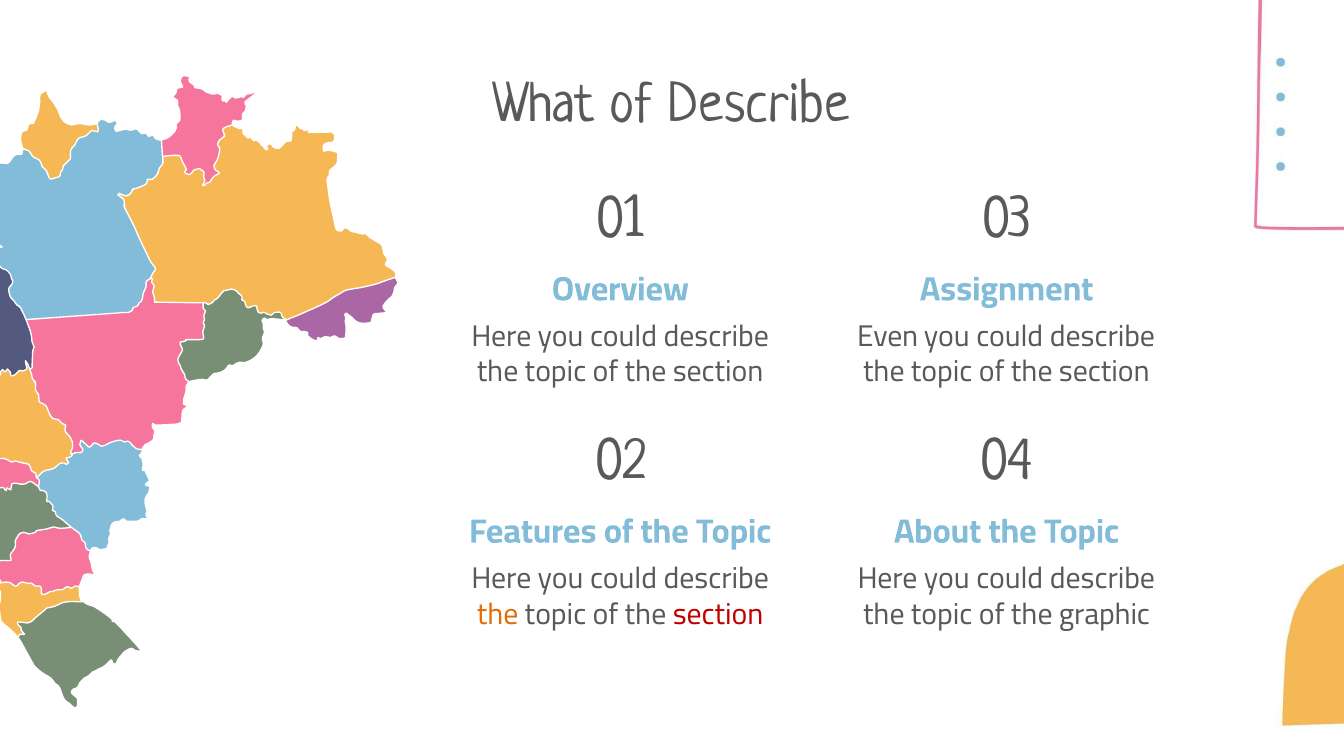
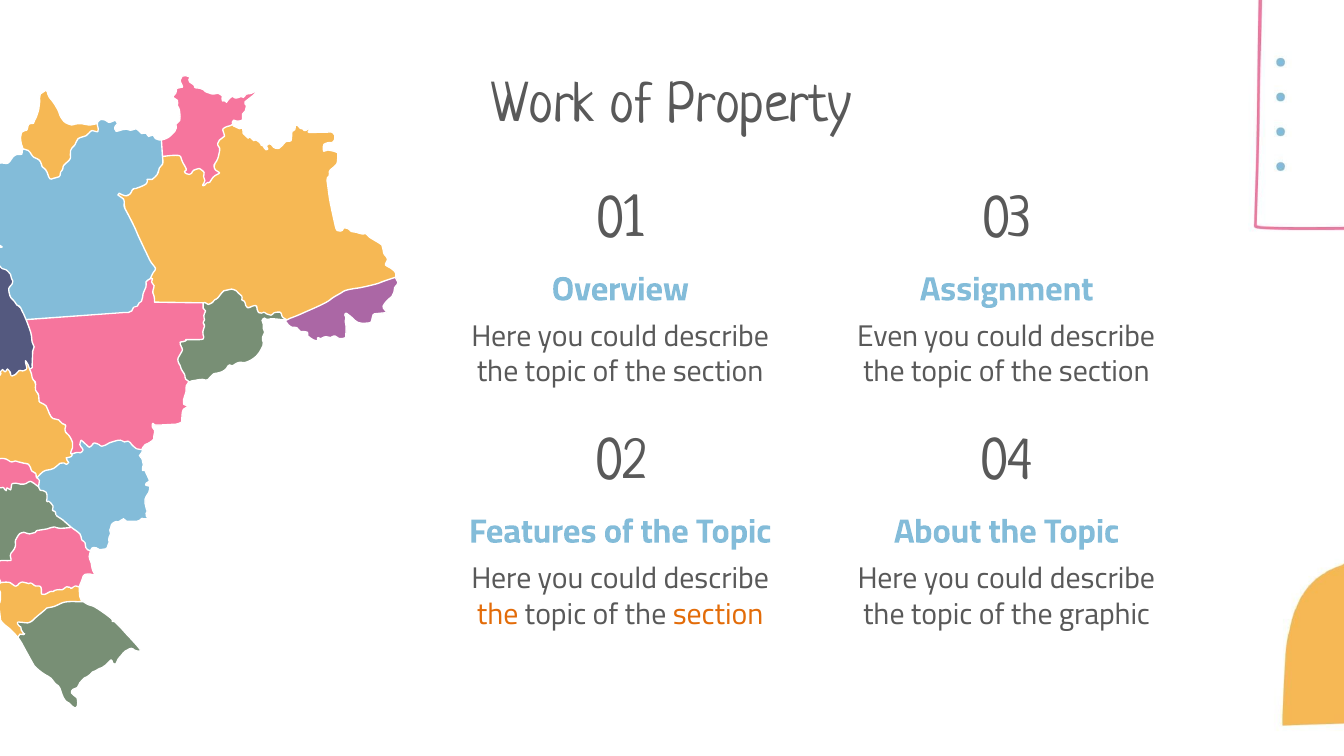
What: What -> Work
of Describe: Describe -> Property
section at (718, 614) colour: red -> orange
